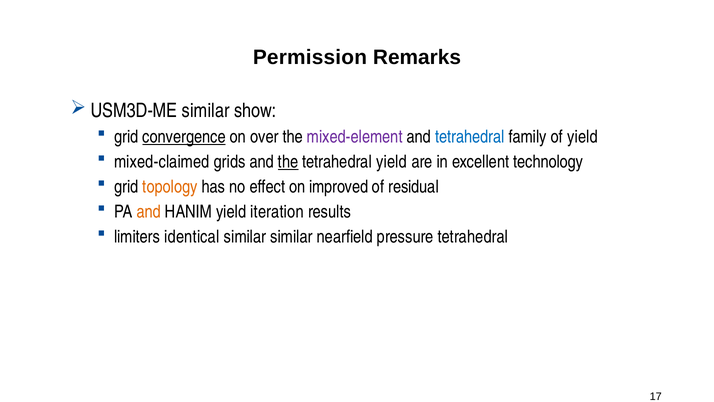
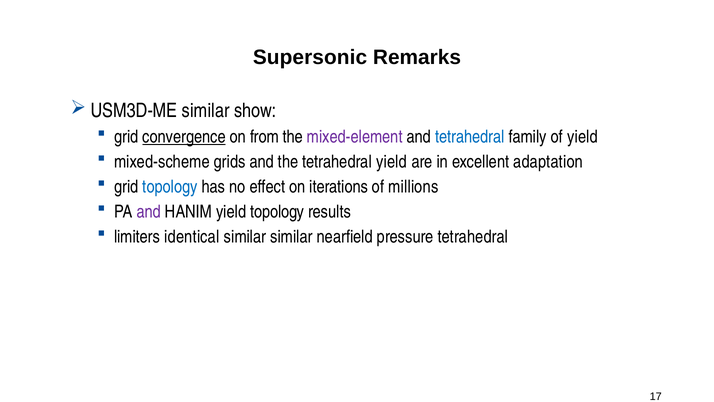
Permission: Permission -> Supersonic
over: over -> from
mixed-claimed: mixed-claimed -> mixed-scheme
the at (288, 162) underline: present -> none
technology: technology -> adaptation
topology at (170, 187) colour: orange -> blue
improved: improved -> iterations
residual: residual -> millions
and at (149, 212) colour: orange -> purple
yield iteration: iteration -> topology
